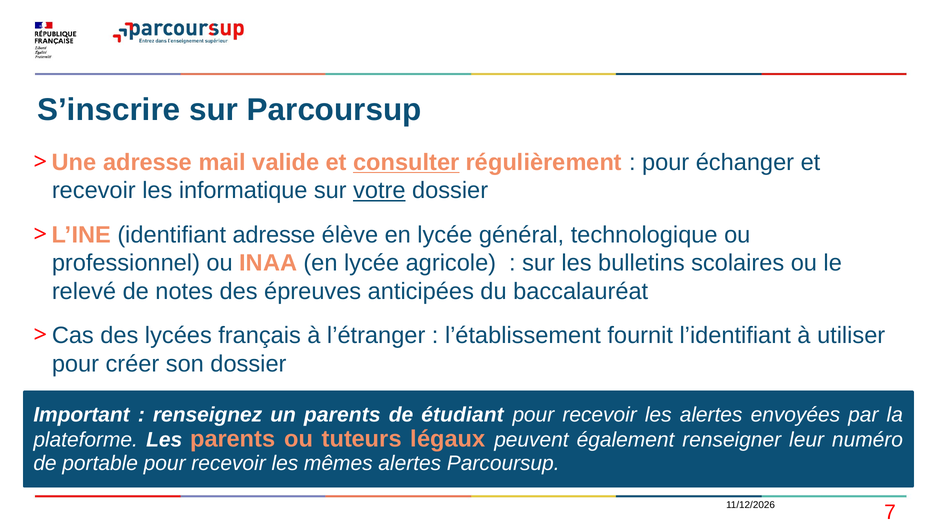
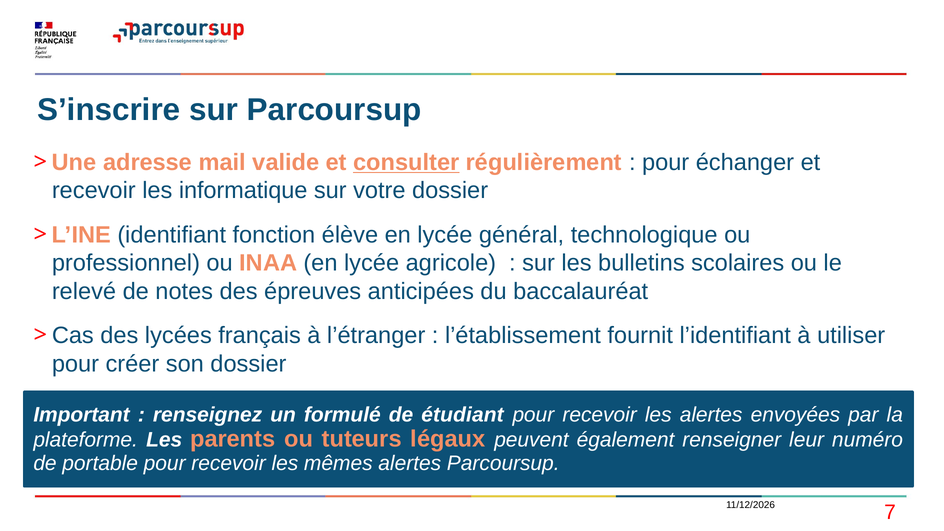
votre underline: present -> none
identifiant adresse: adresse -> fonction
un parents: parents -> formulé
